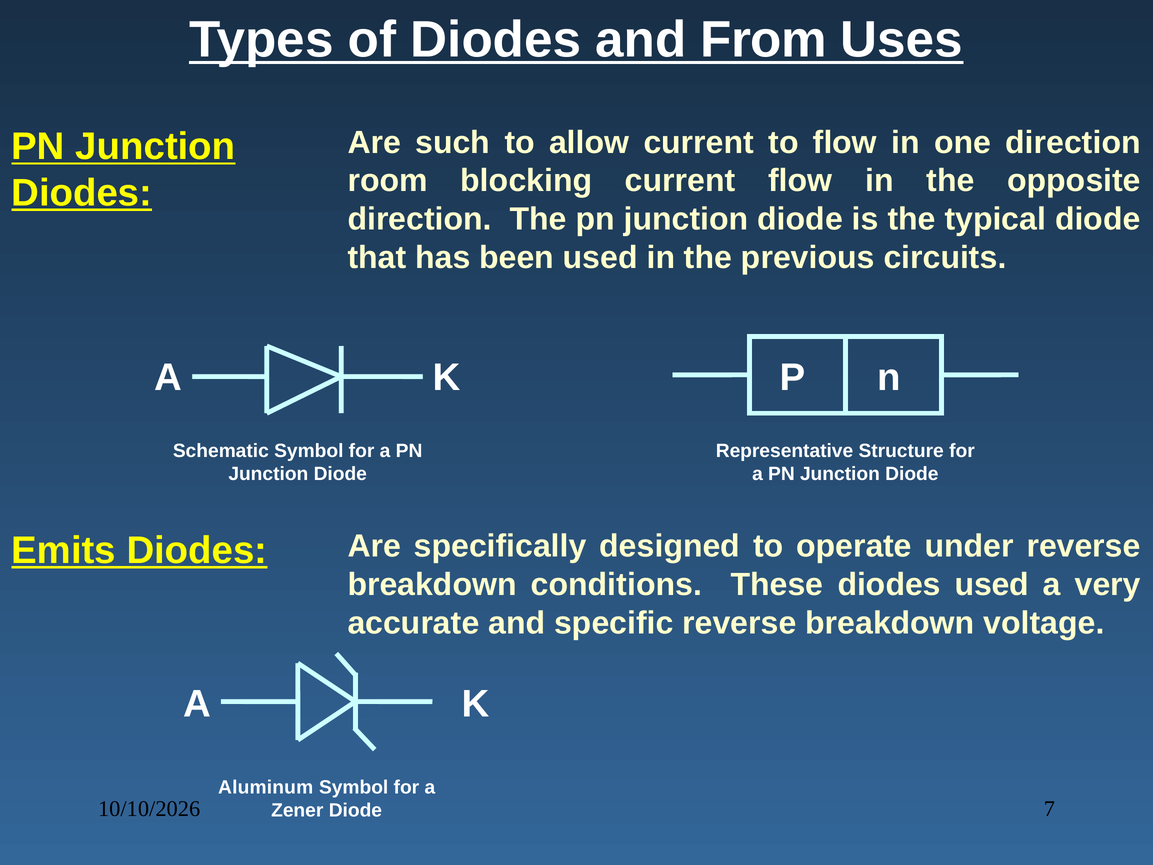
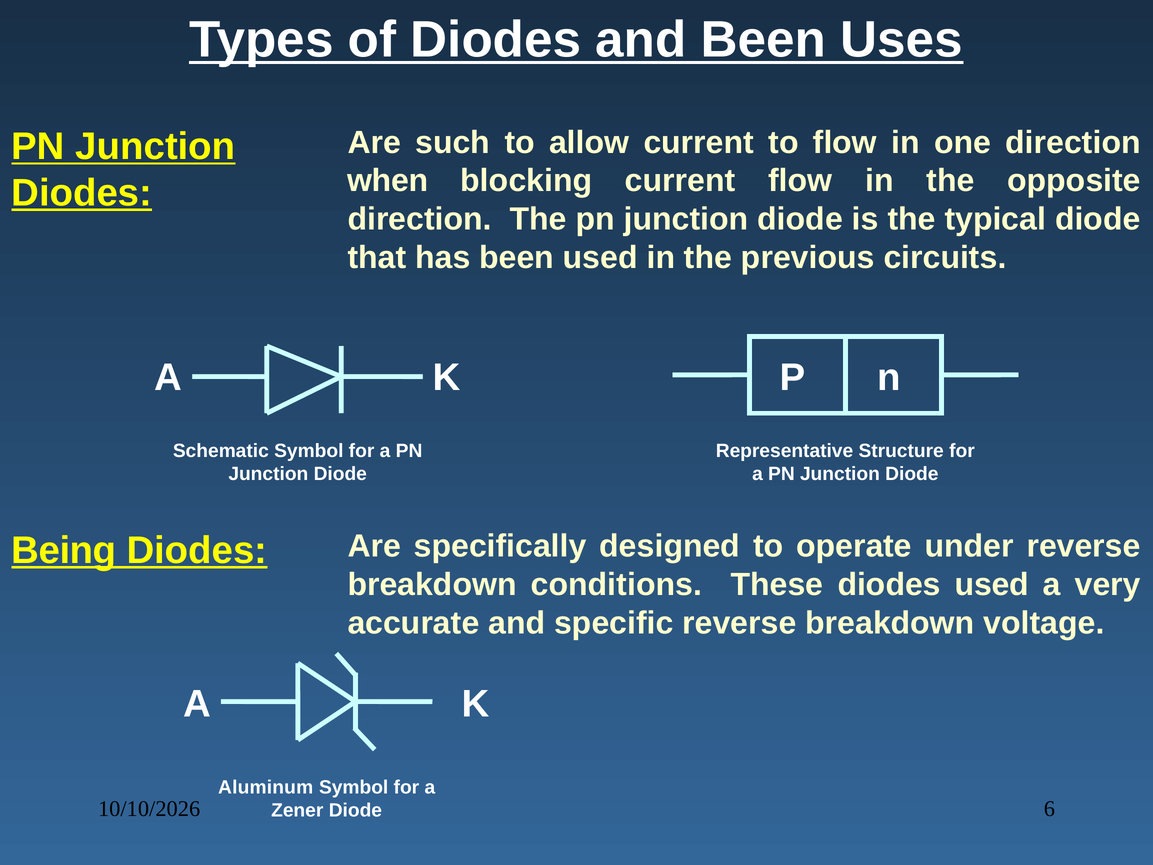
and From: From -> Been
room: room -> when
Emits: Emits -> Being
7: 7 -> 6
